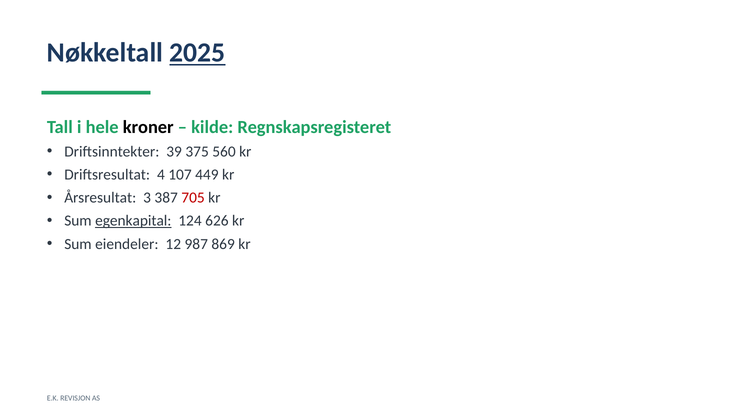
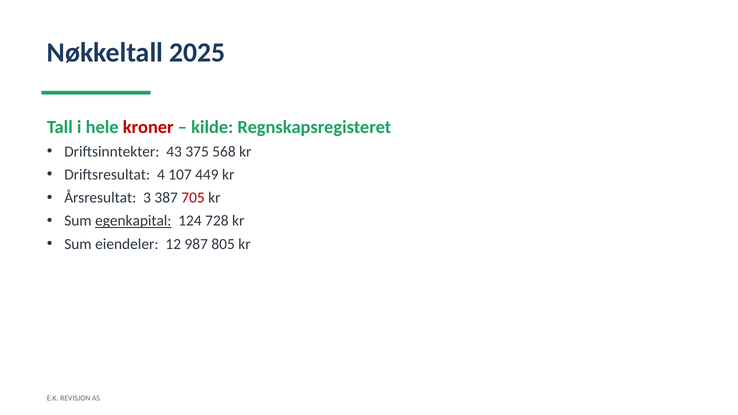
2025 underline: present -> none
kroner colour: black -> red
39: 39 -> 43
560: 560 -> 568
626: 626 -> 728
869: 869 -> 805
